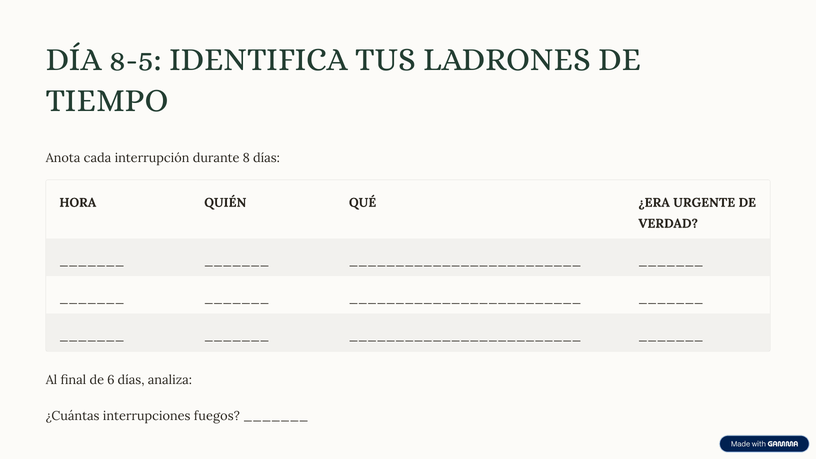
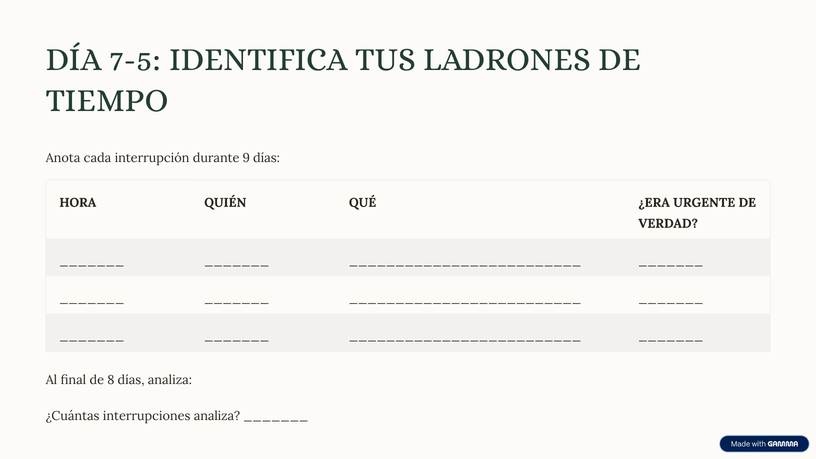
8-5: 8-5 -> 7-5
8: 8 -> 9
6: 6 -> 8
interrupciones fuegos: fuegos -> analiza
